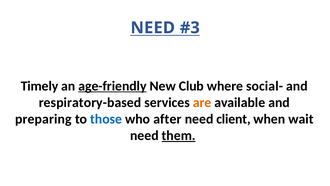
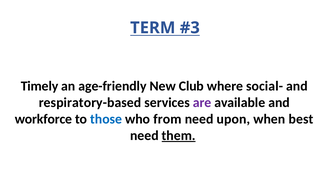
NEED at (153, 28): NEED -> TERM
age-friendly underline: present -> none
are colour: orange -> purple
preparing: preparing -> workforce
after: after -> from
client: client -> upon
wait: wait -> best
